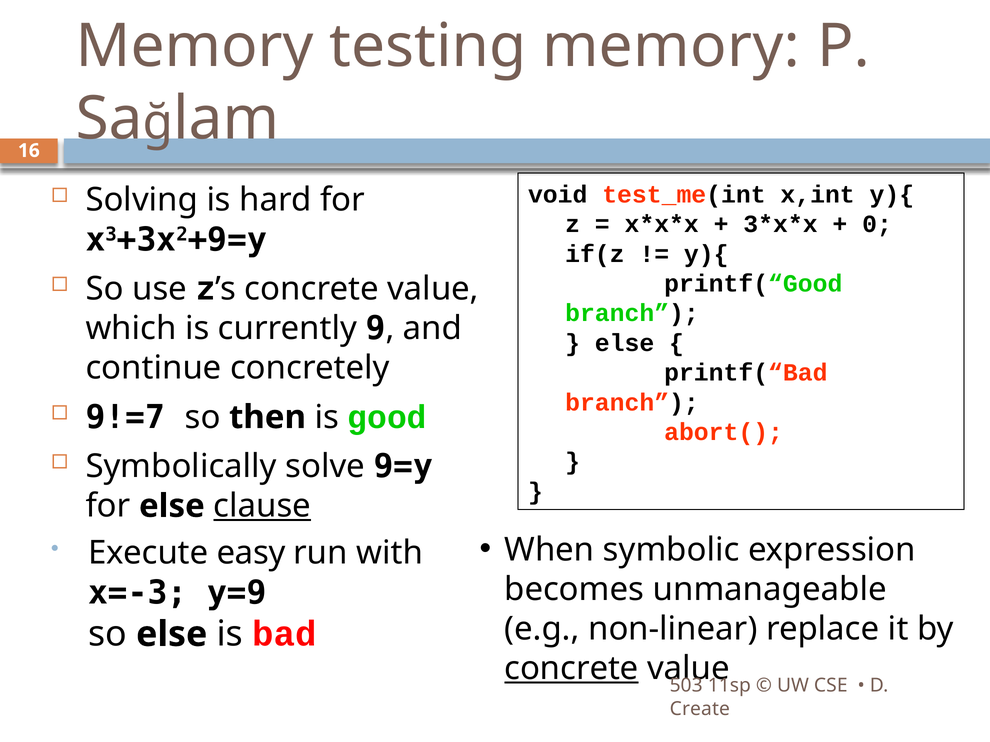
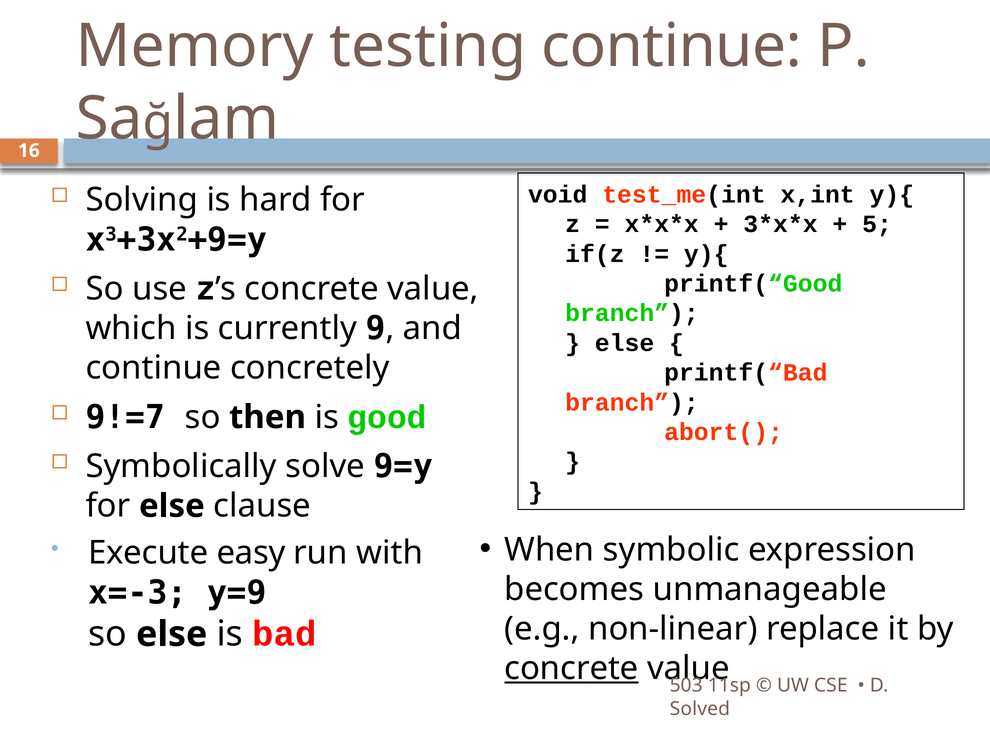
testing memory: memory -> continue
0: 0 -> 5
clause underline: present -> none
Create: Create -> Solved
